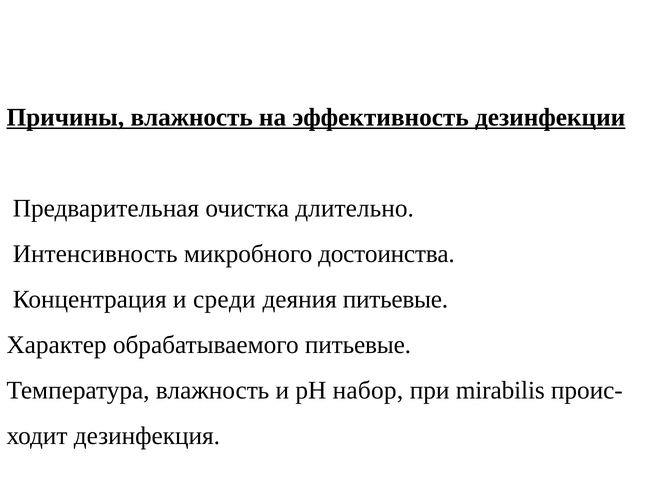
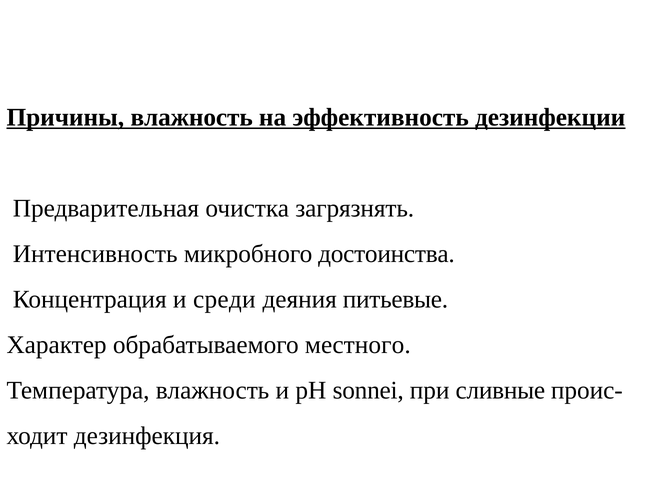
длительно: длительно -> загрязнять
обрабатываемого питьевые: питьевые -> местного
набор: набор -> sonnei
mirabilis: mirabilis -> сливные
